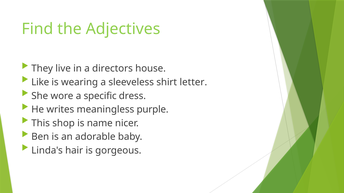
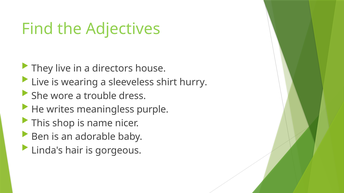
Like at (40, 82): Like -> Live
letter: letter -> hurry
specific: specific -> trouble
